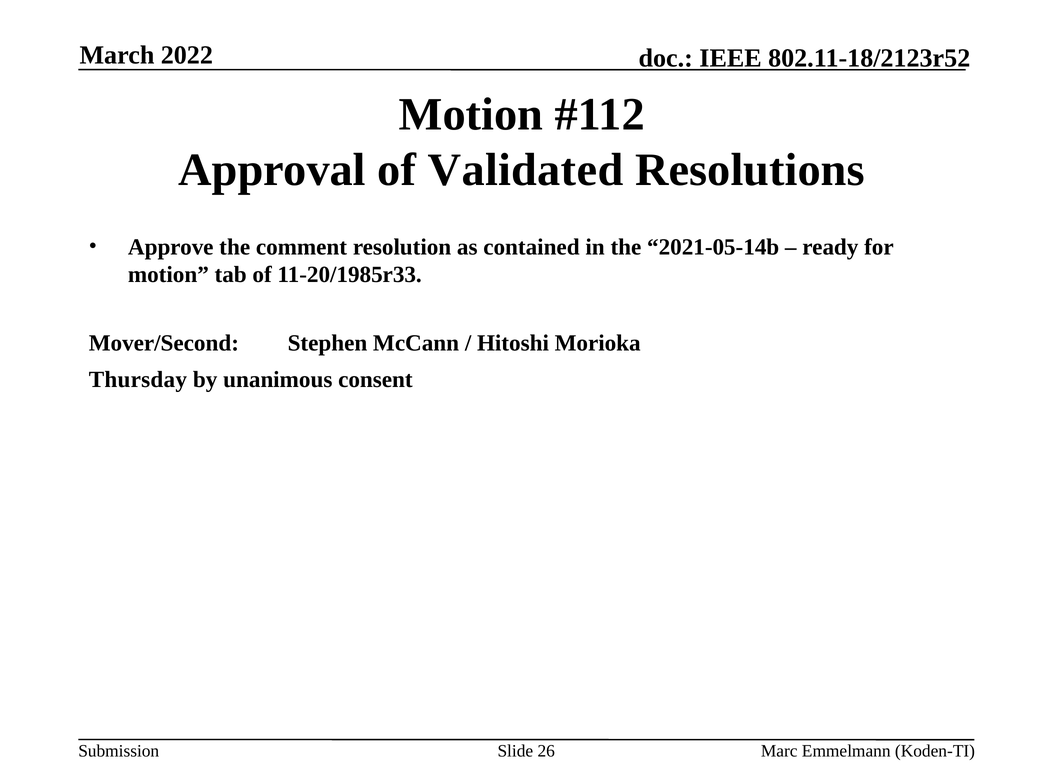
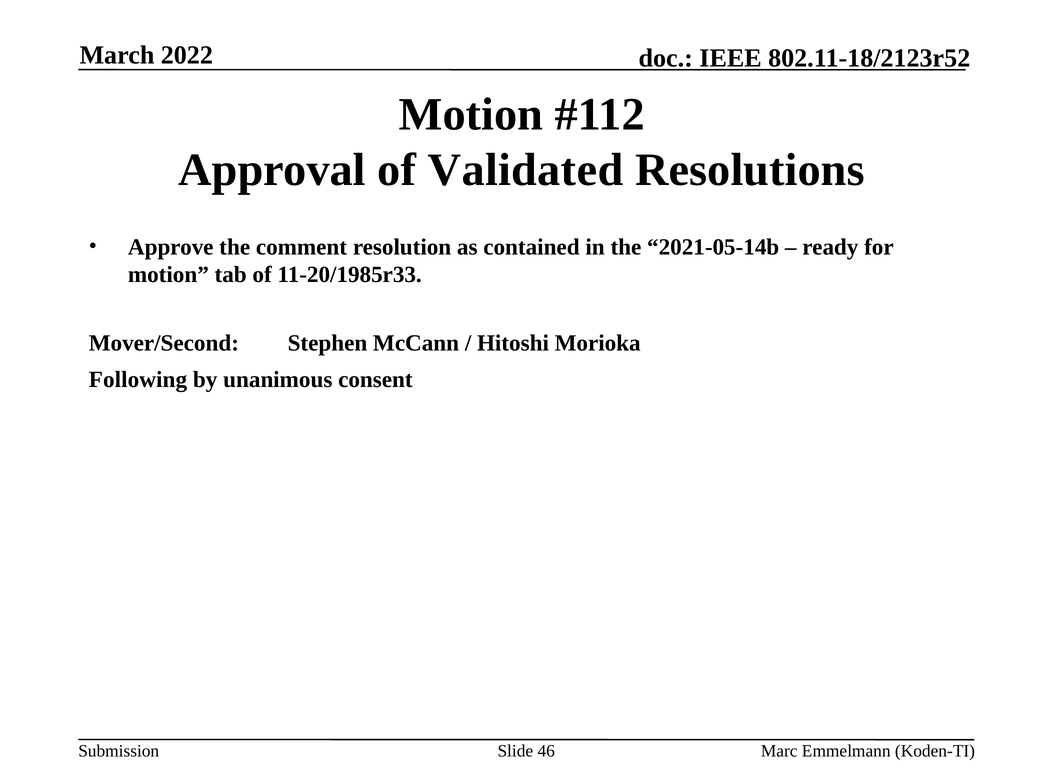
Thursday: Thursday -> Following
26: 26 -> 46
